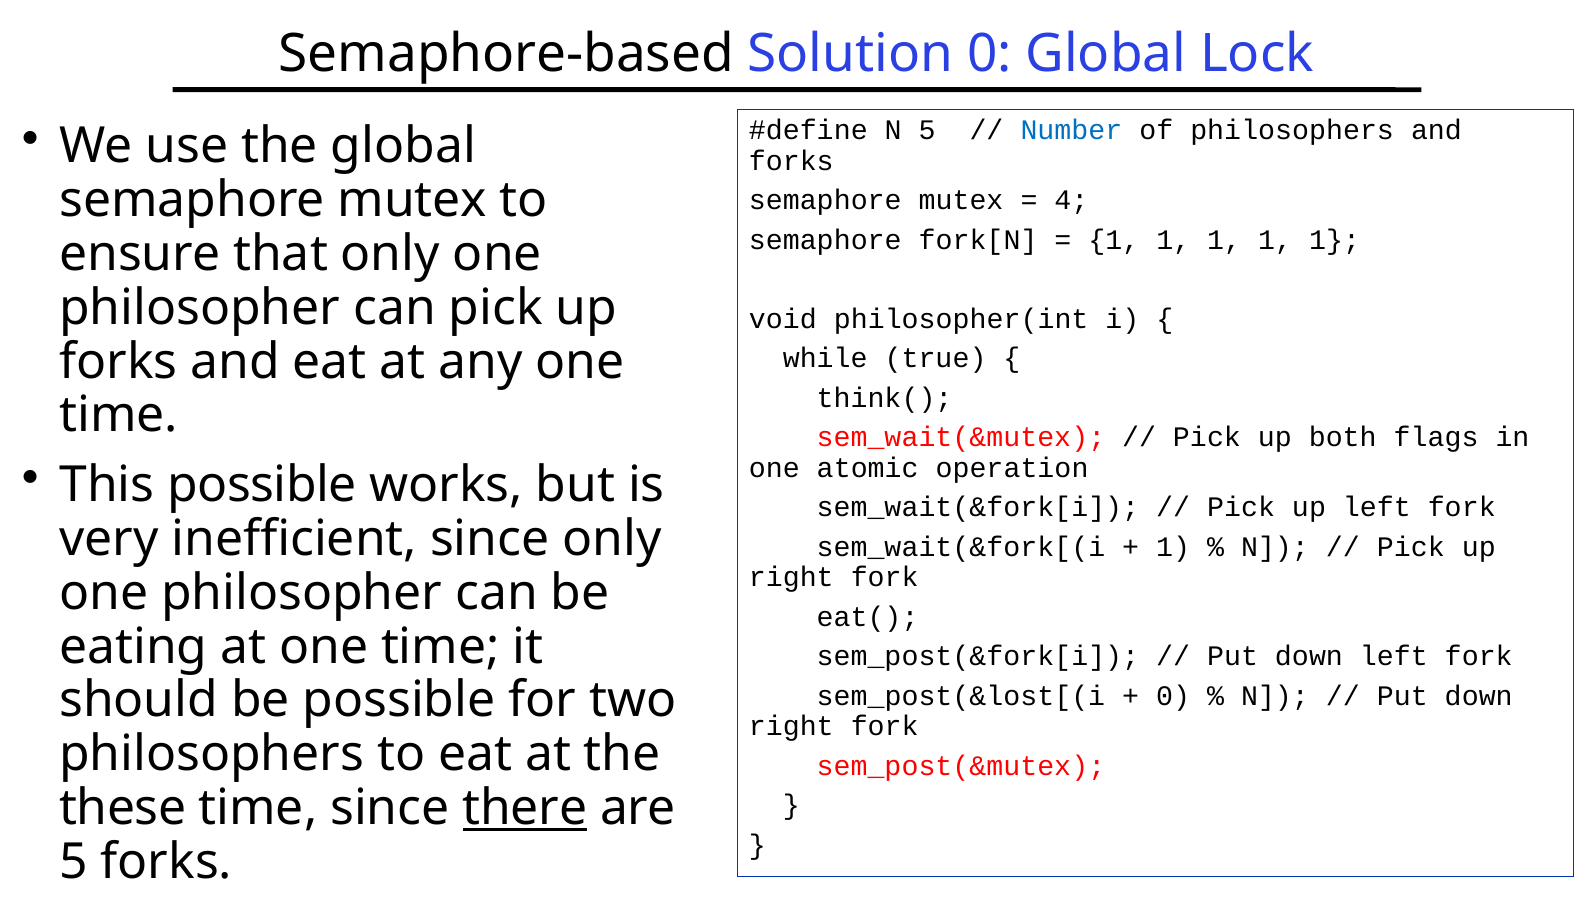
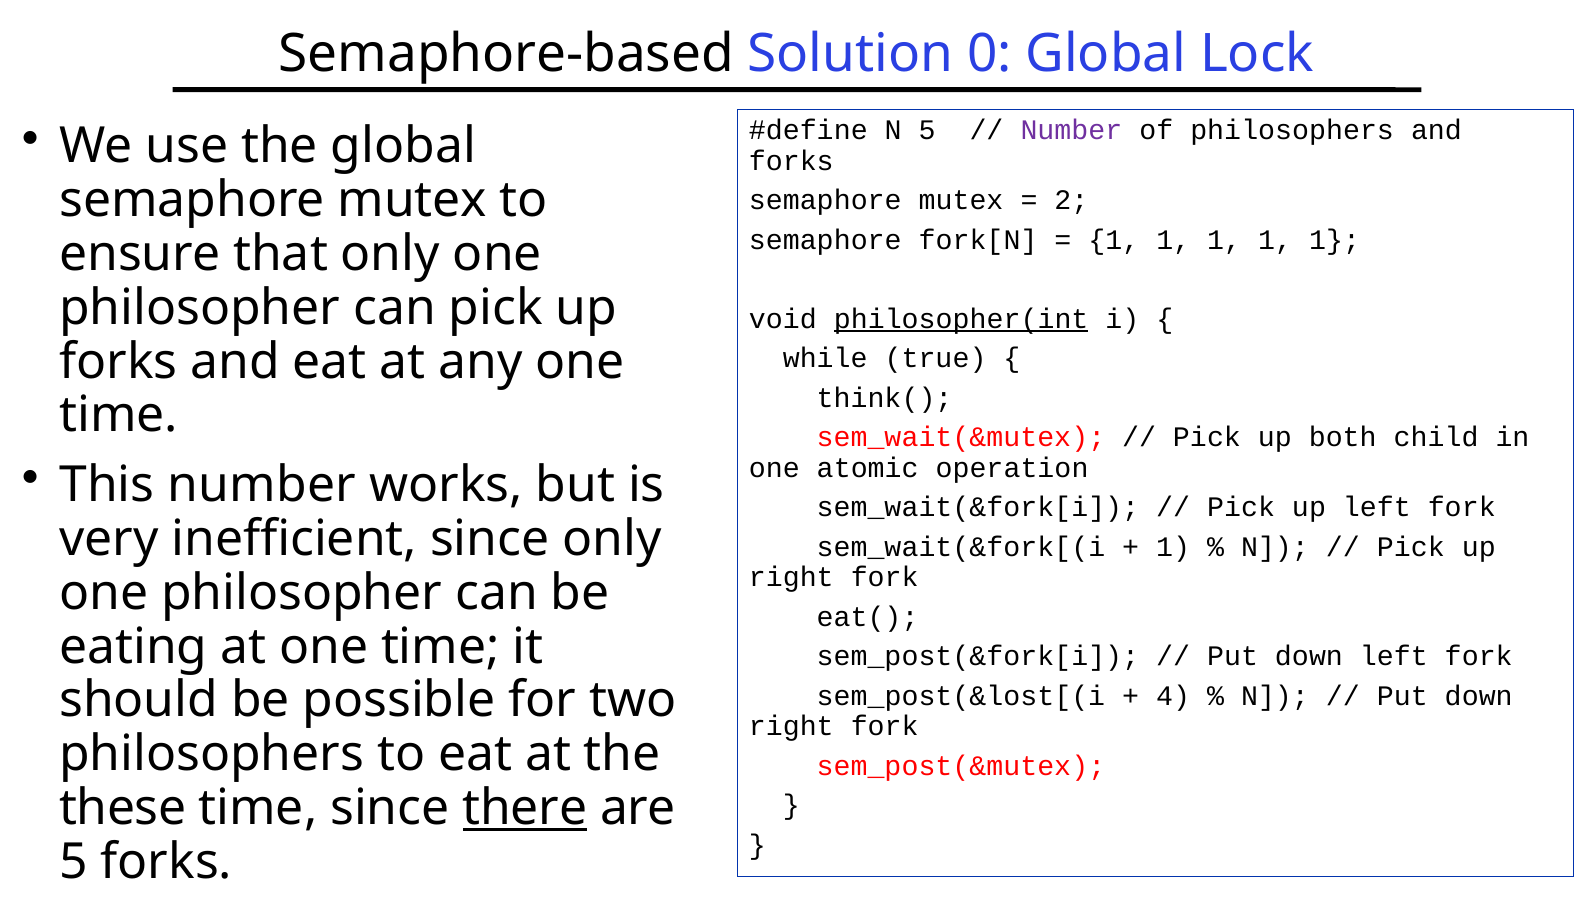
Number at (1071, 130) colour: blue -> purple
4: 4 -> 2
philosopher(int underline: none -> present
flags: flags -> child
This possible: possible -> number
0 at (1173, 696): 0 -> 4
